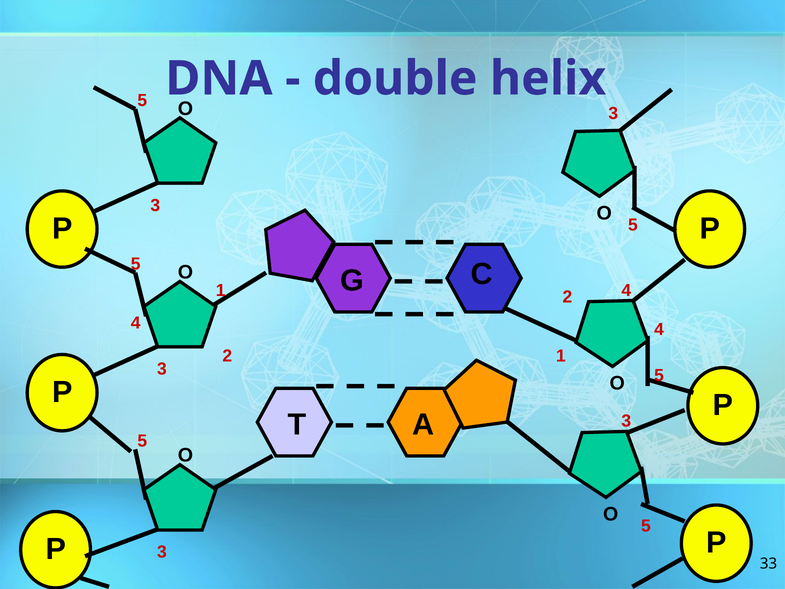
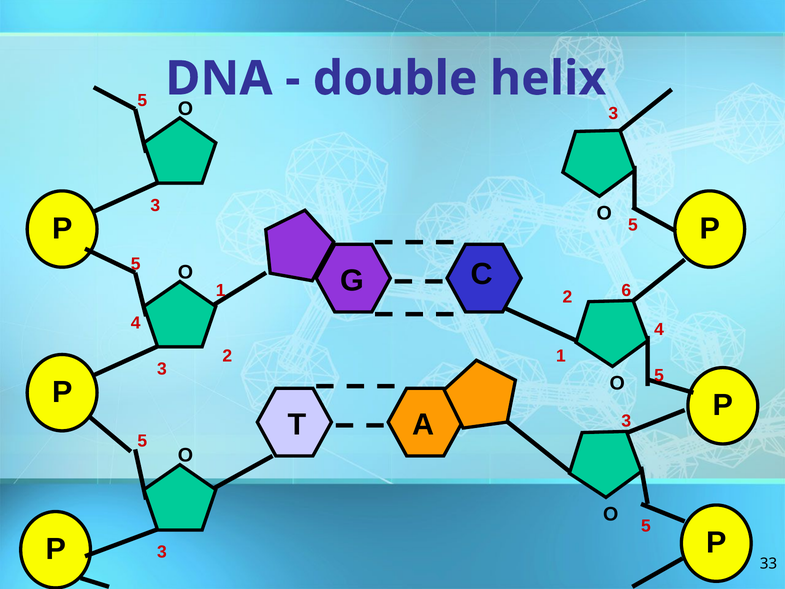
2 4: 4 -> 6
